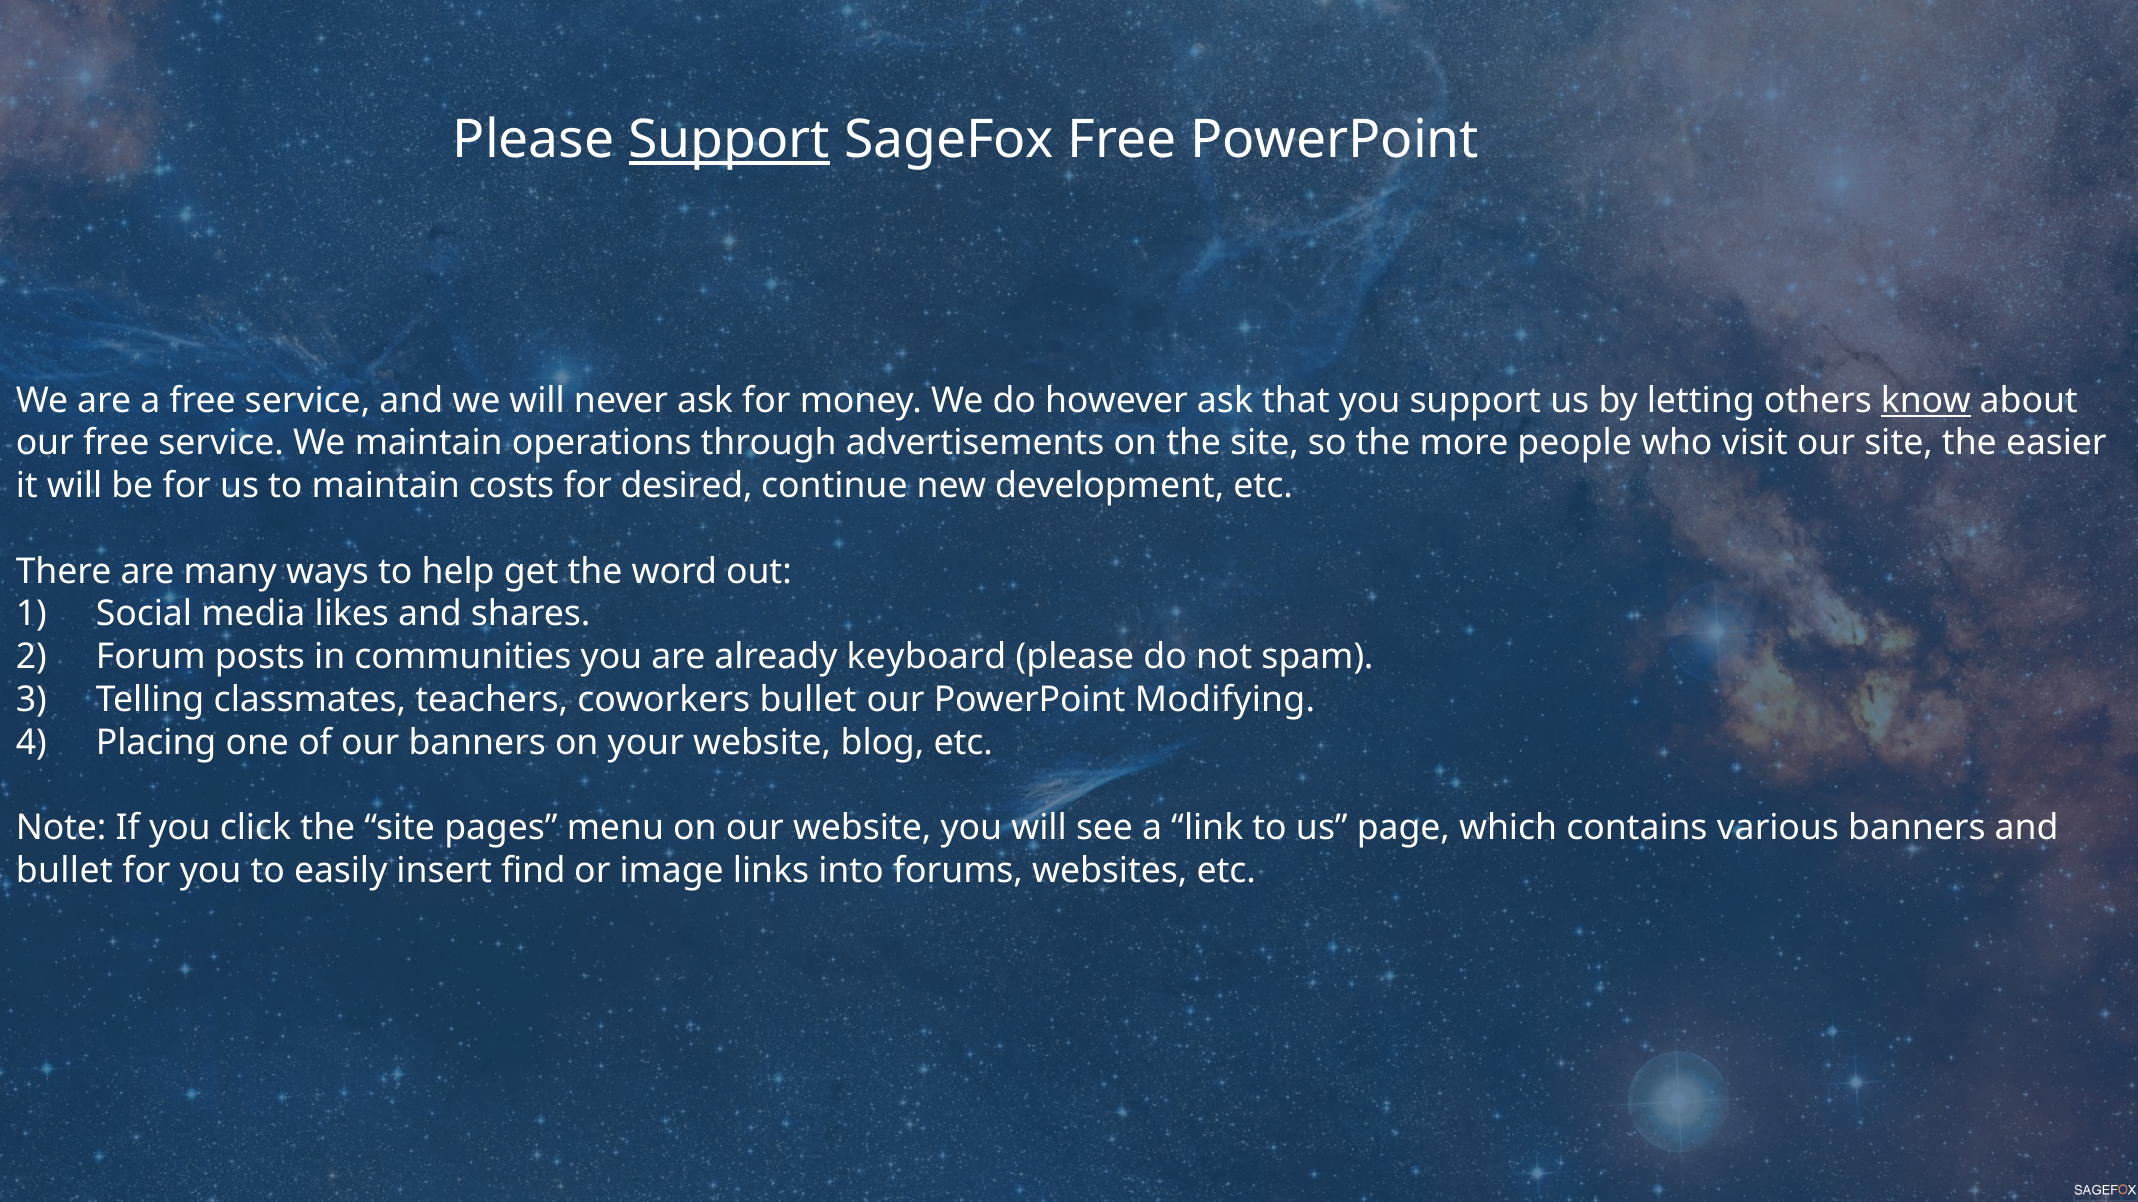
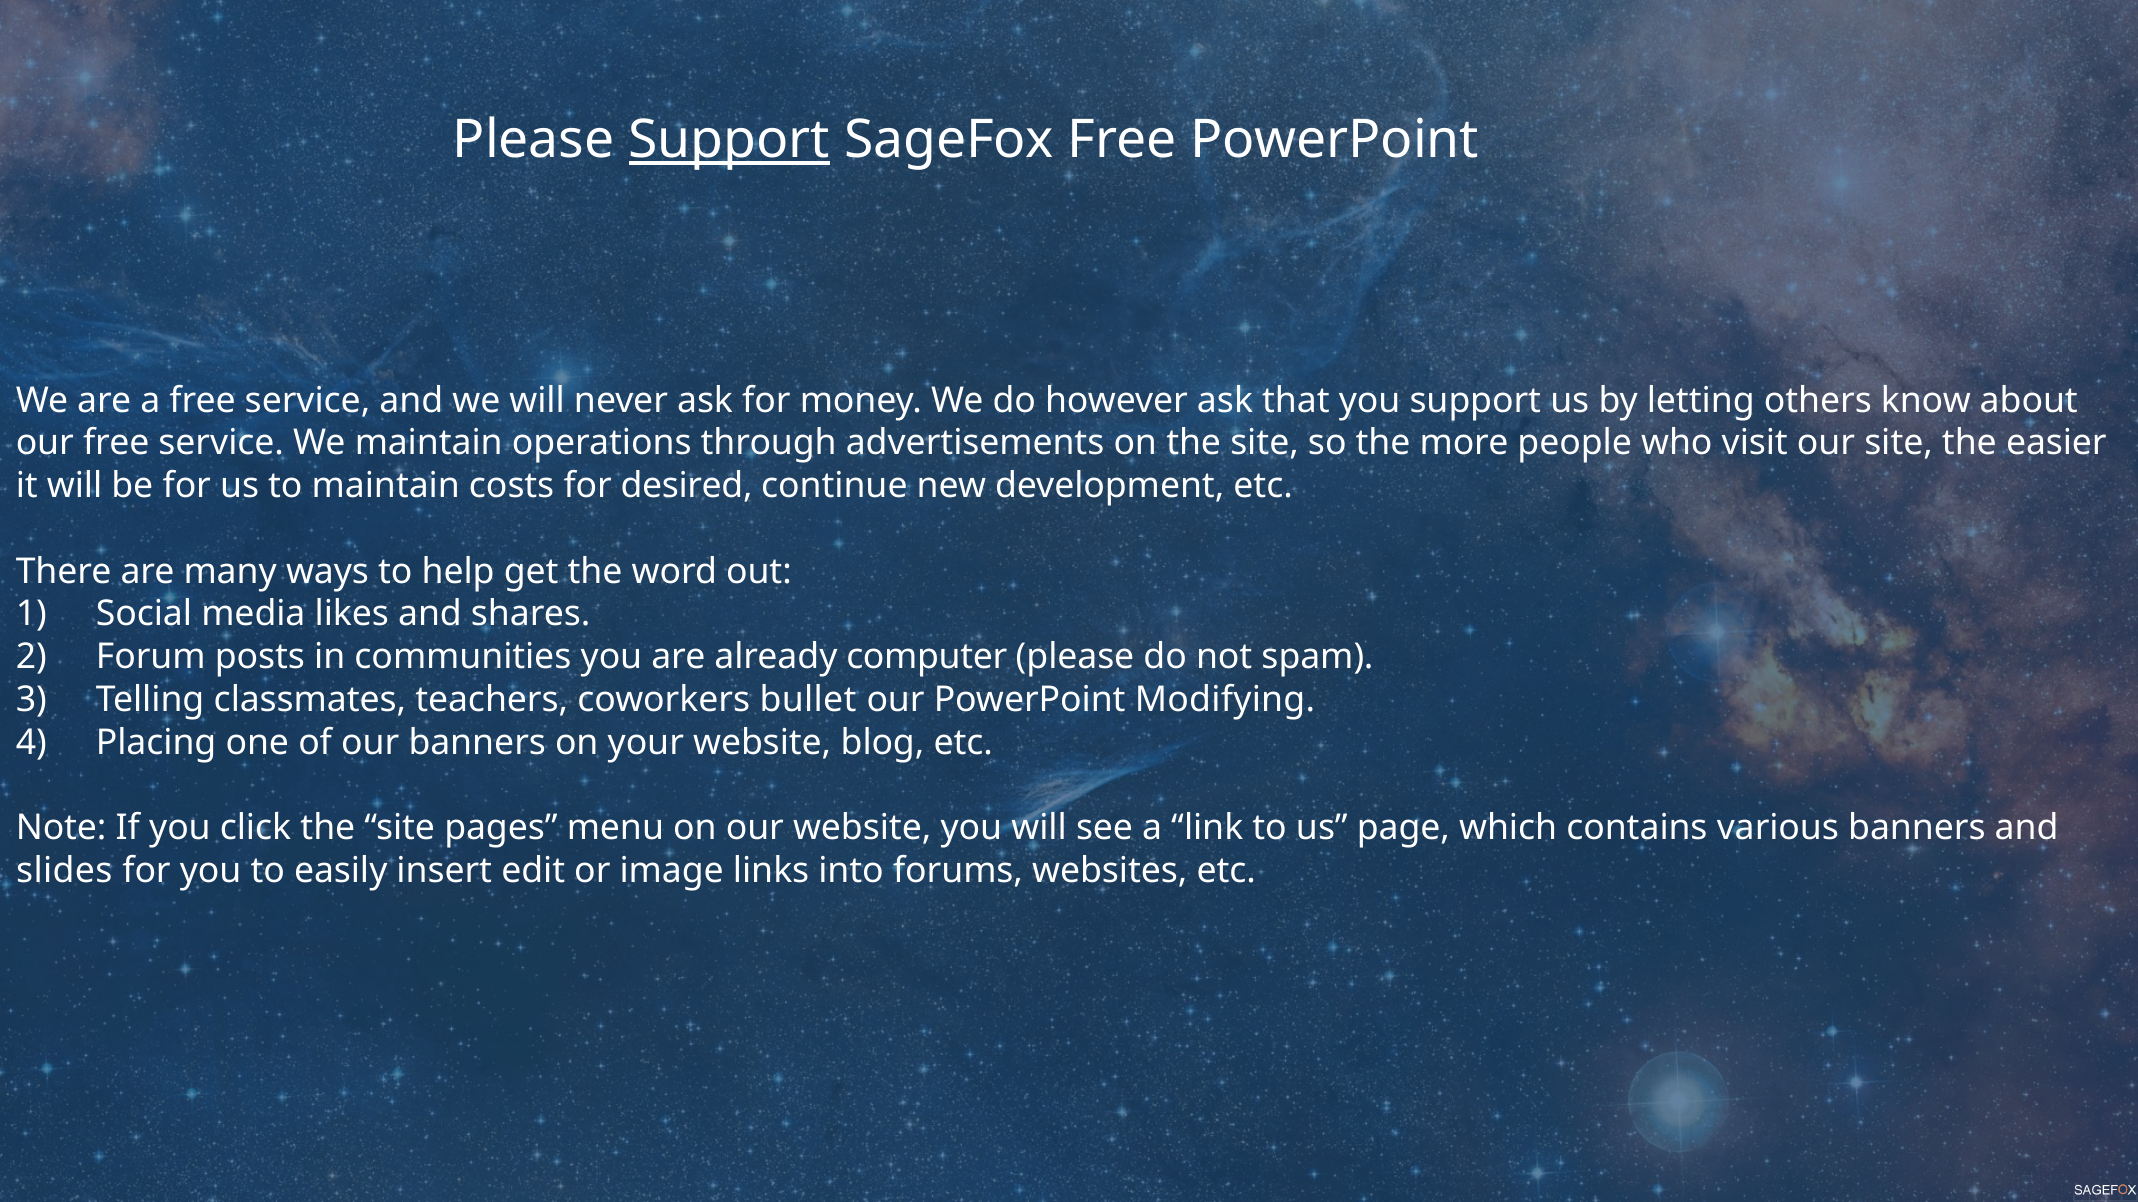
know underline: present -> none
keyboard: keyboard -> computer
bullet at (64, 871): bullet -> slides
find: find -> edit
